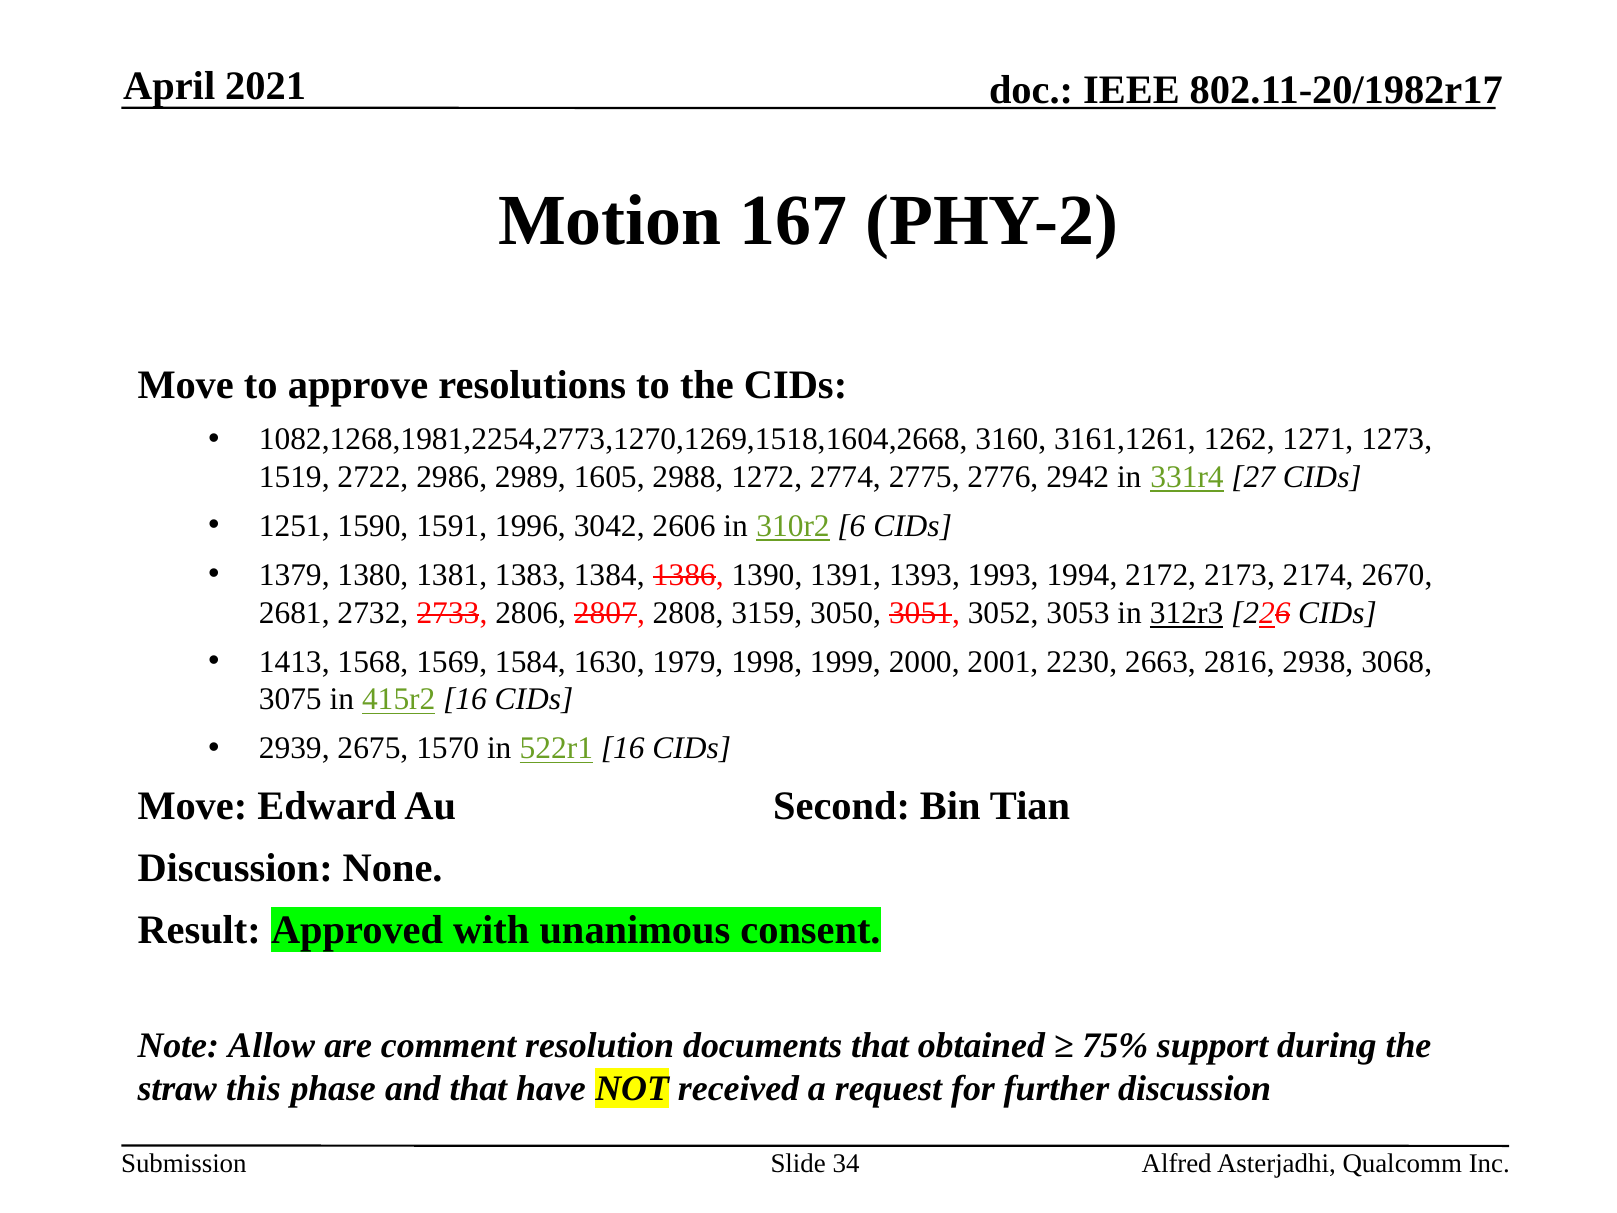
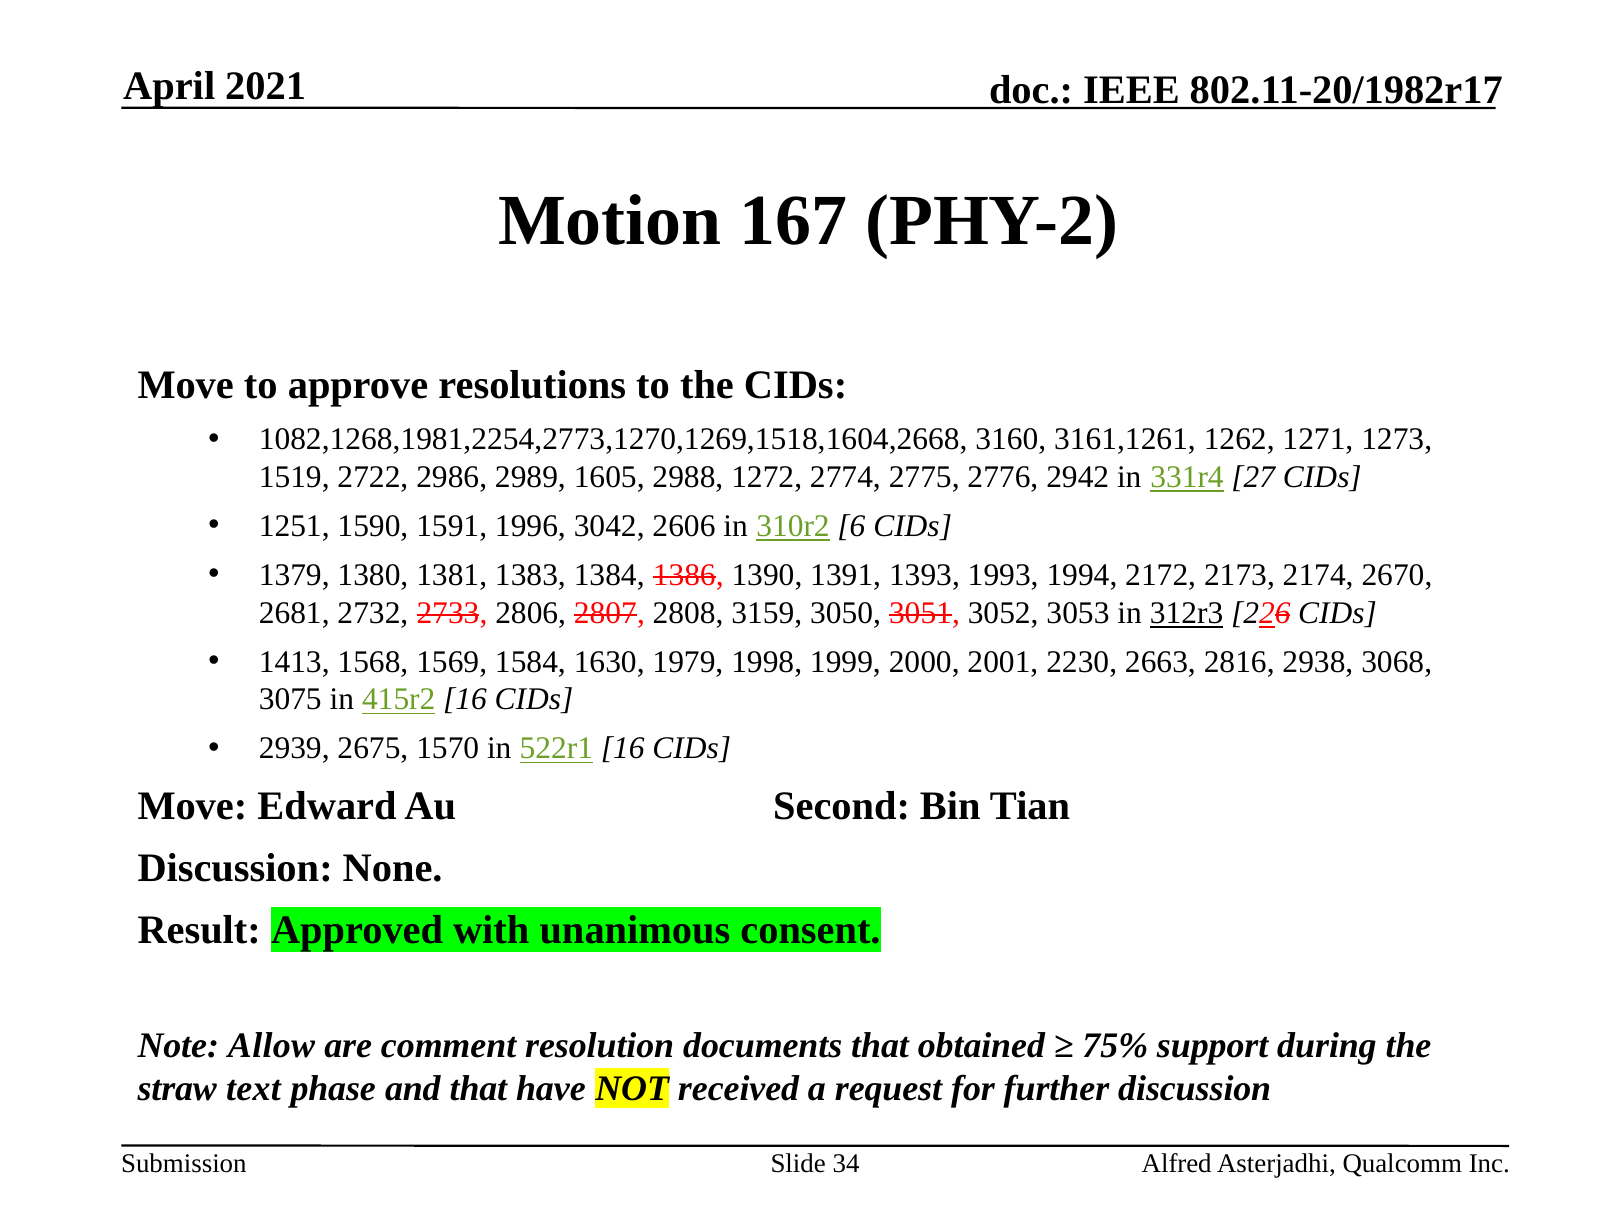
this: this -> text
